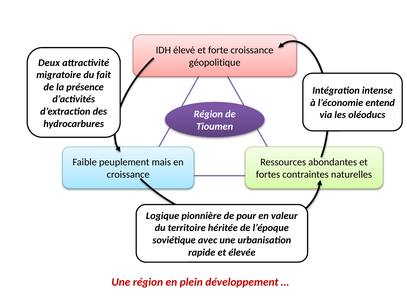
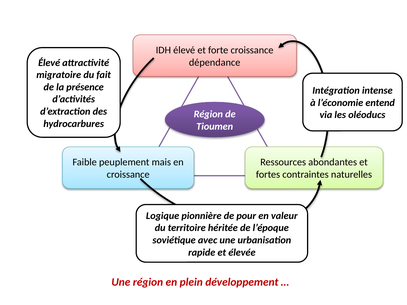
géopolitique: géopolitique -> dépendance
Deux at (49, 63): Deux -> Élevé
